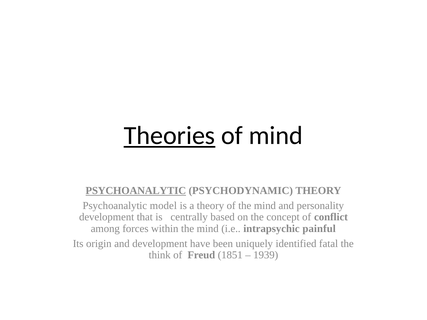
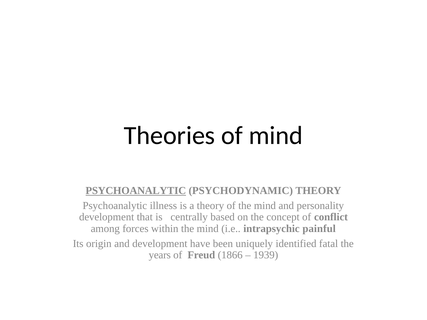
Theories underline: present -> none
model: model -> illness
think: think -> years
1851: 1851 -> 1866
